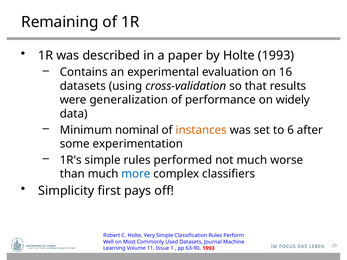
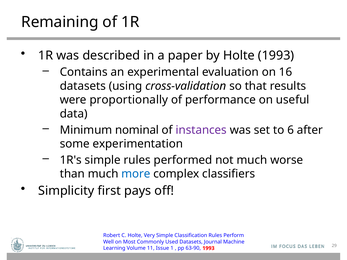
generalization: generalization -> proportionally
widely: widely -> useful
instances colour: orange -> purple
